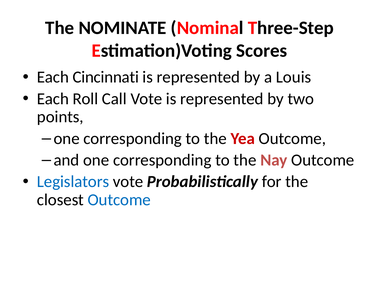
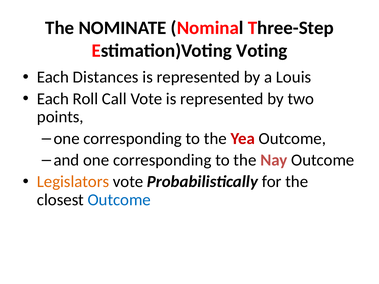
Scores: Scores -> Voting
Cincinnati: Cincinnati -> Distances
Legislators colour: blue -> orange
